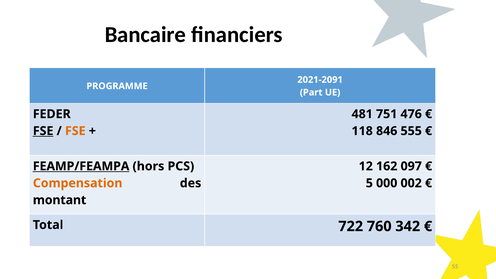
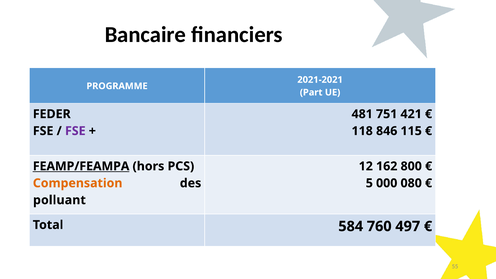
2021-2091: 2021-2091 -> 2021-2021
476: 476 -> 421
FSE at (43, 131) underline: present -> none
FSE at (75, 131) colour: orange -> purple
555: 555 -> 115
097: 097 -> 800
002: 002 -> 080
montant: montant -> polluant
722: 722 -> 584
342: 342 -> 497
